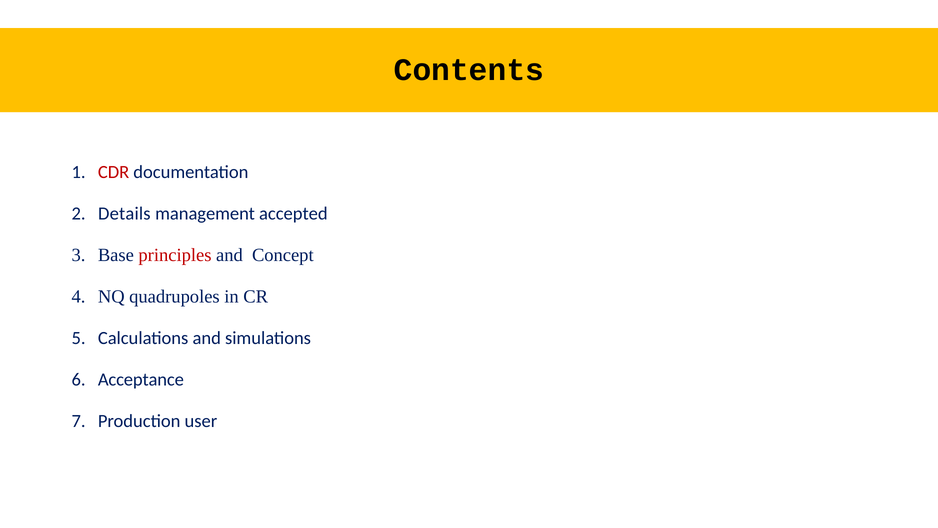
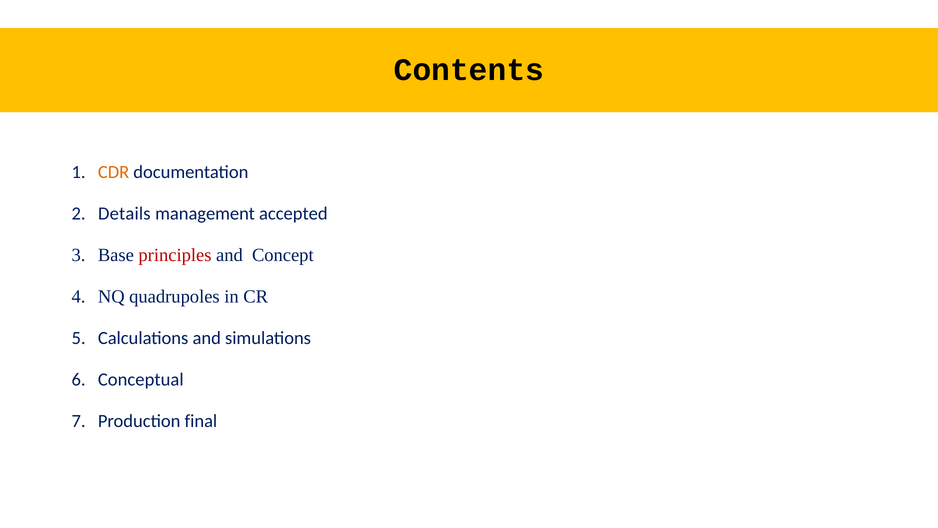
CDR colour: red -> orange
Acceptance: Acceptance -> Conceptual
user: user -> final
